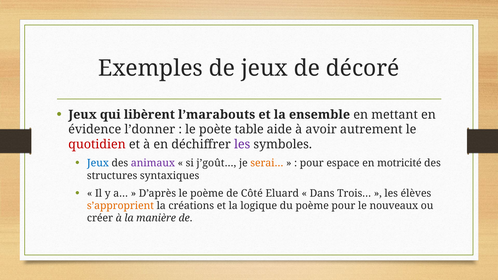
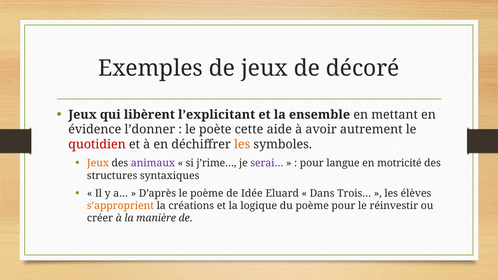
l’marabouts: l’marabouts -> l’explicitant
table: table -> cette
les at (242, 145) colour: purple -> orange
Jeux at (98, 163) colour: blue -> orange
j’goût…: j’goût… -> j’rime…
serai… colour: orange -> purple
espace: espace -> langue
Côté: Côté -> Idée
nouveaux: nouveaux -> réinvestir
